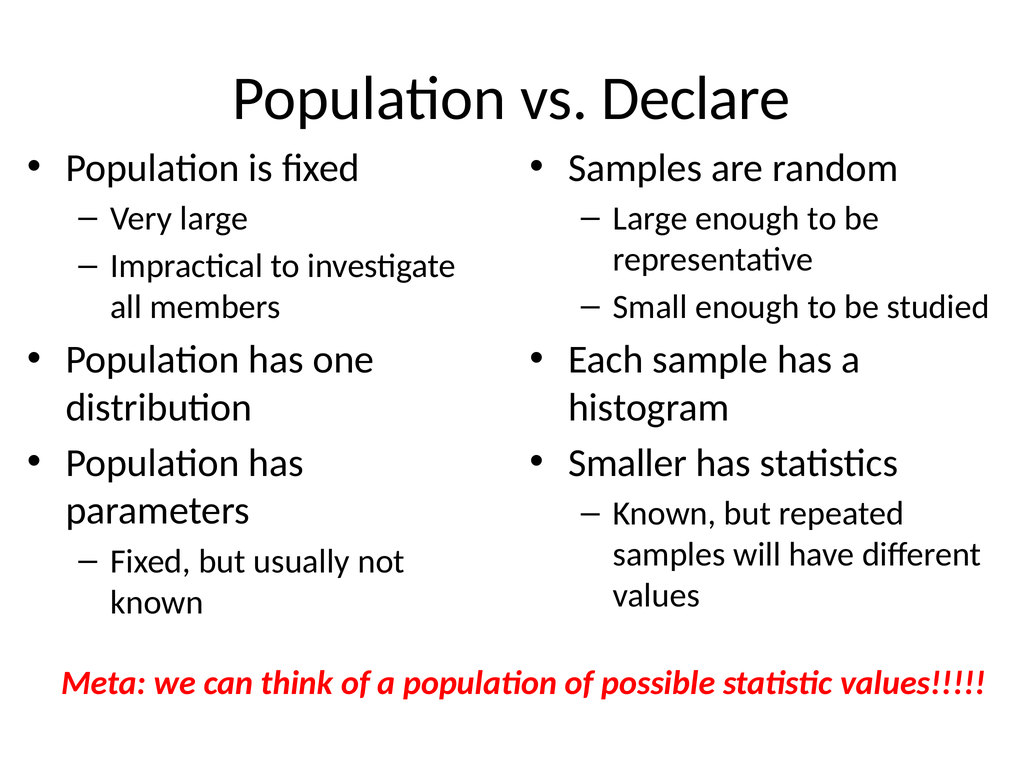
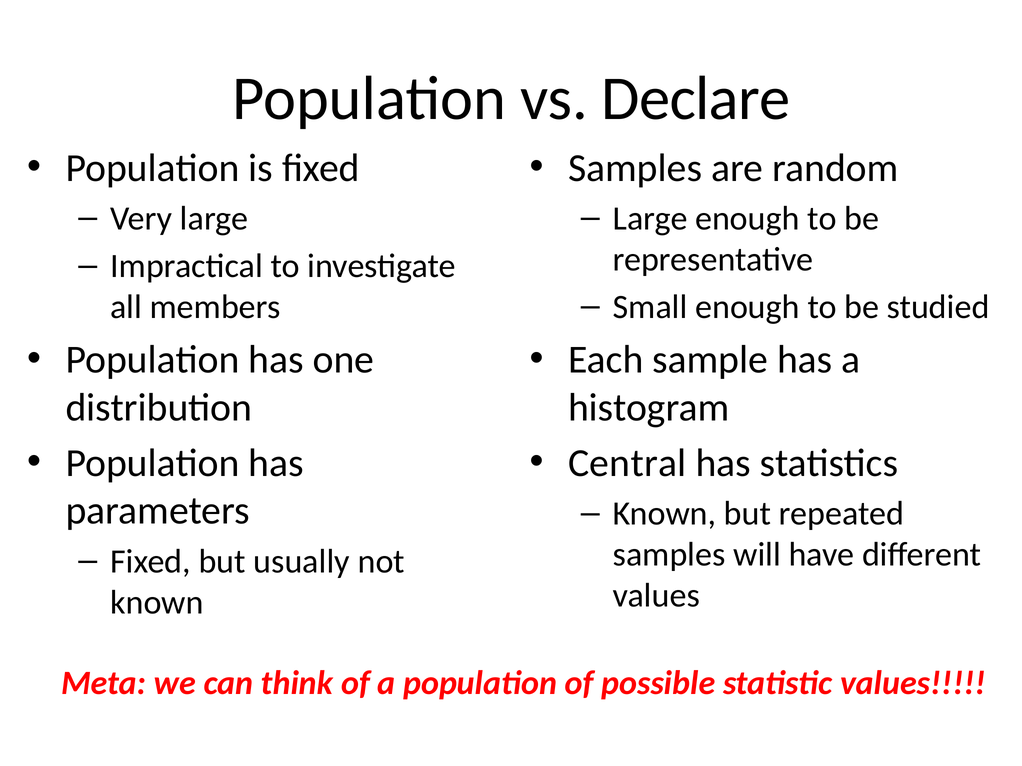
Smaller: Smaller -> Central
